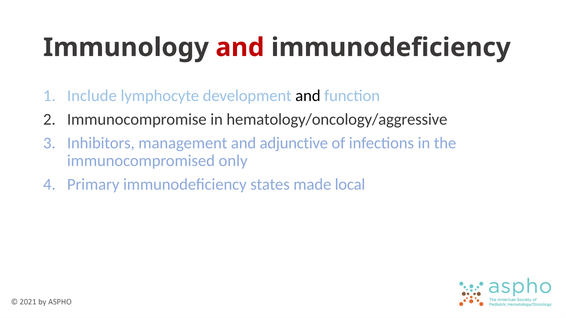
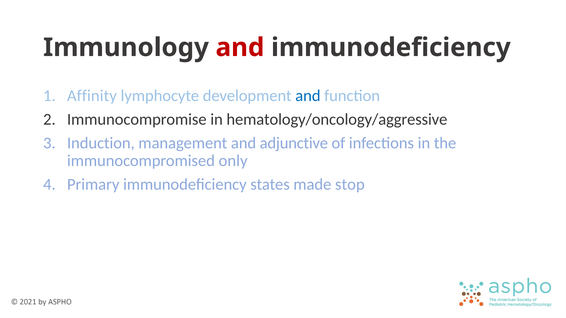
Include: Include -> Affinity
and at (308, 96) colour: black -> blue
Inhibitors: Inhibitors -> Induction
local: local -> stop
